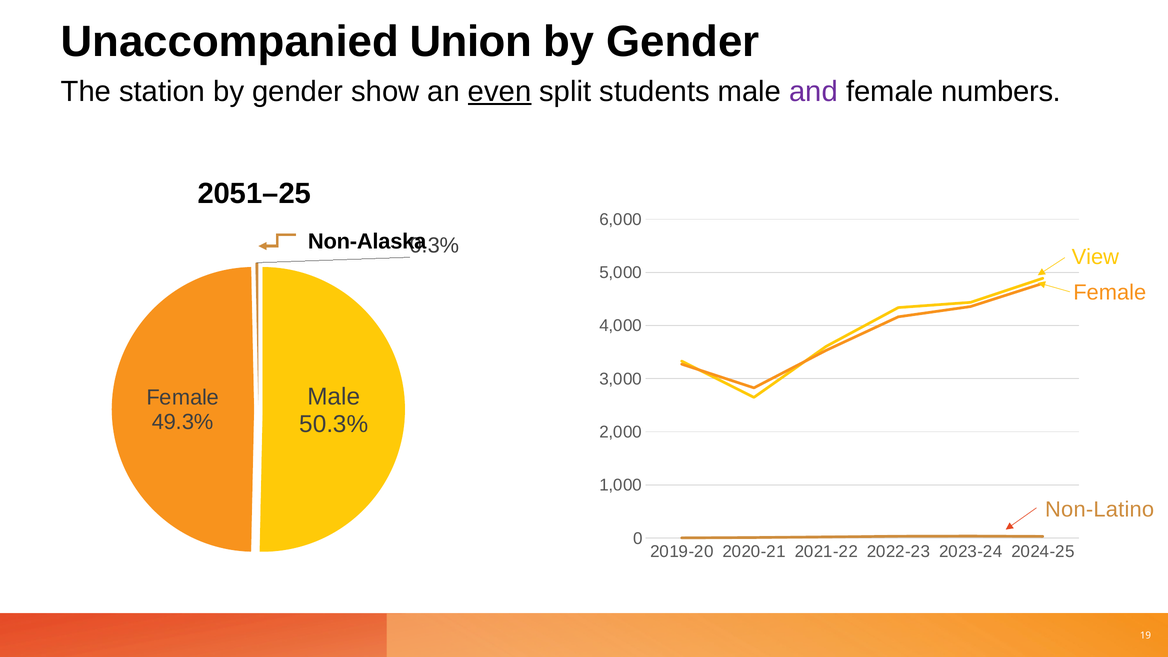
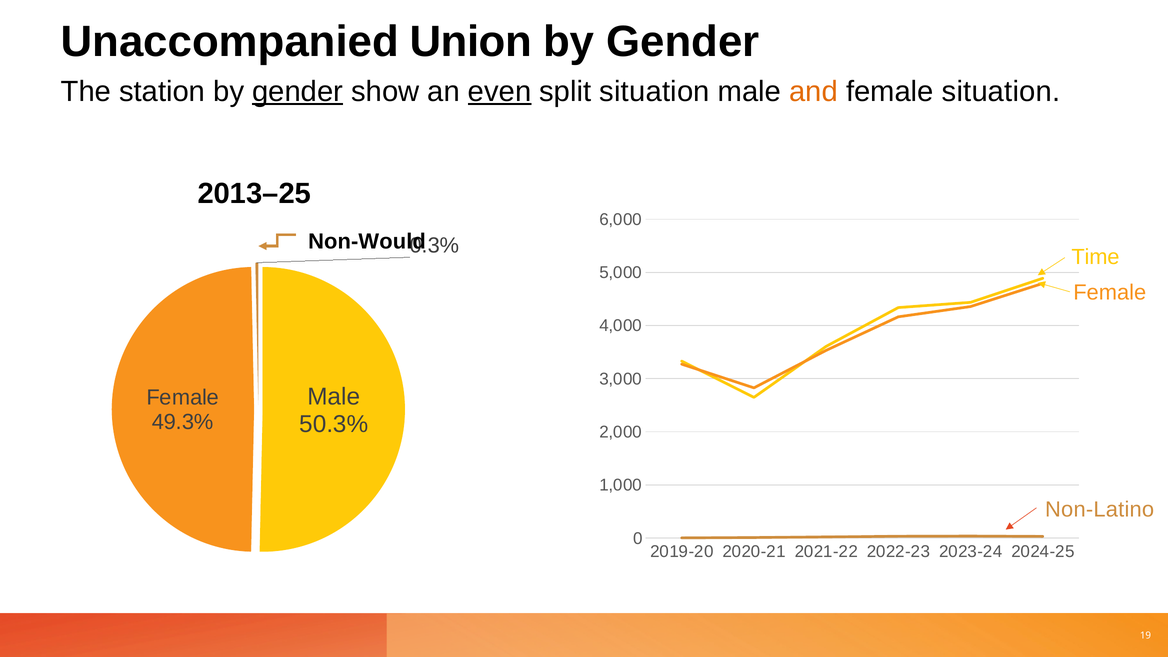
gender at (298, 92) underline: none -> present
split students: students -> situation
and colour: purple -> orange
female numbers: numbers -> situation
2051–25: 2051–25 -> 2013–25
Non-Alaska: Non-Alaska -> Non-Would
View: View -> Time
